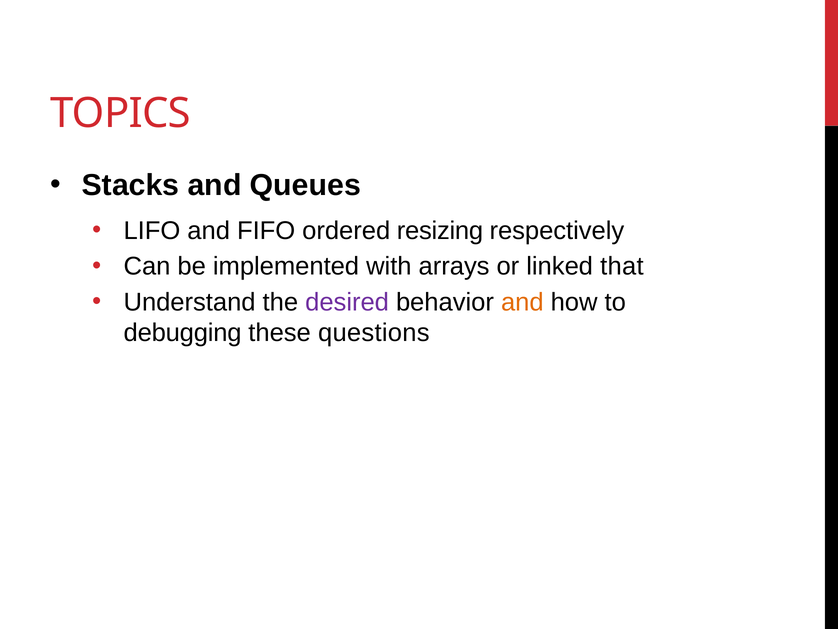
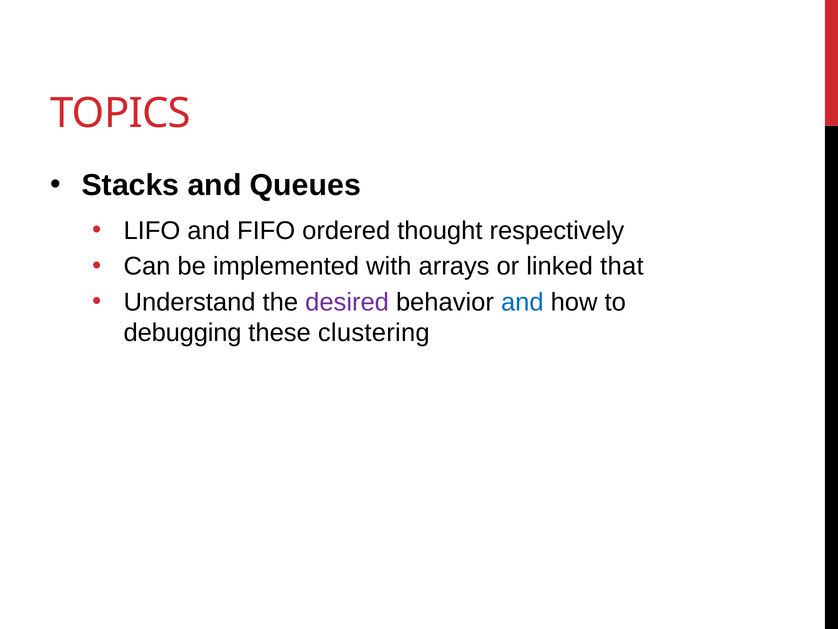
resizing: resizing -> thought
and at (522, 302) colour: orange -> blue
questions: questions -> clustering
